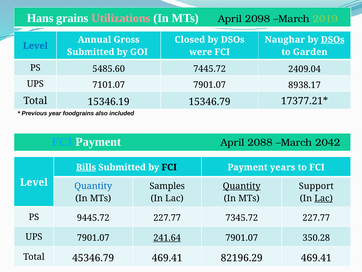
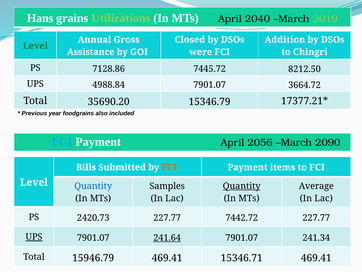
Utilizations colour: pink -> light green
2098: 2098 -> 2040
Naughar: Naughar -> Addition
DSOs at (333, 40) underline: present -> none
Level at (35, 46) colour: blue -> green
Submitted at (91, 52): Submitted -> Assistance
Garden: Garden -> Chingri
5485.60: 5485.60 -> 7128.86
2409.04: 2409.04 -> 8212.50
7101.07: 7101.07 -> 4988.84
8938.17: 8938.17 -> 3664.72
15346.19: 15346.19 -> 35690.20
2088: 2088 -> 2056
2042: 2042 -> 2090
Bills underline: present -> none
FCI at (169, 167) colour: black -> orange
years: years -> items
Support: Support -> Average
Lac at (324, 198) underline: present -> none
9445.72: 9445.72 -> 2420.73
7345.72: 7345.72 -> 7442.72
UPS at (34, 237) underline: none -> present
350.28: 350.28 -> 241.34
45346.79: 45346.79 -> 15946.79
82196.29: 82196.29 -> 15346.71
